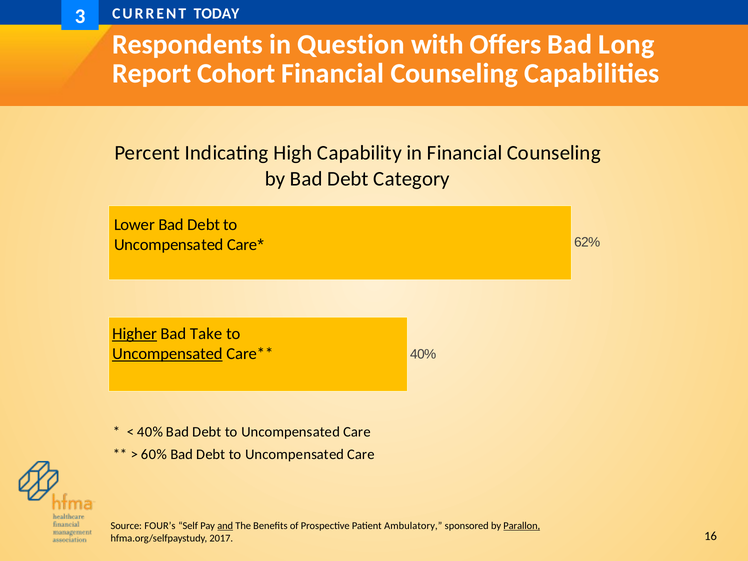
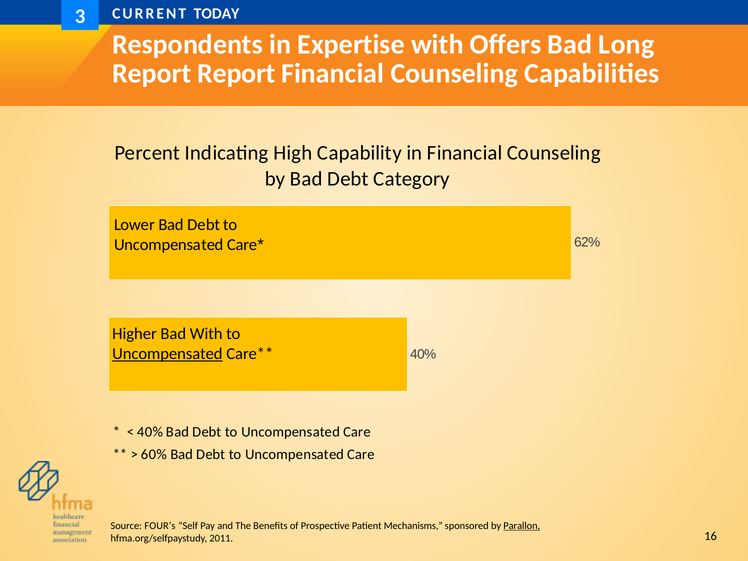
Question: Question -> Expertise
Report Cohort: Cohort -> Report
Higher underline: present -> none
Bad Take: Take -> With
and underline: present -> none
Ambulatory: Ambulatory -> Mechanisms
2017: 2017 -> 2011
